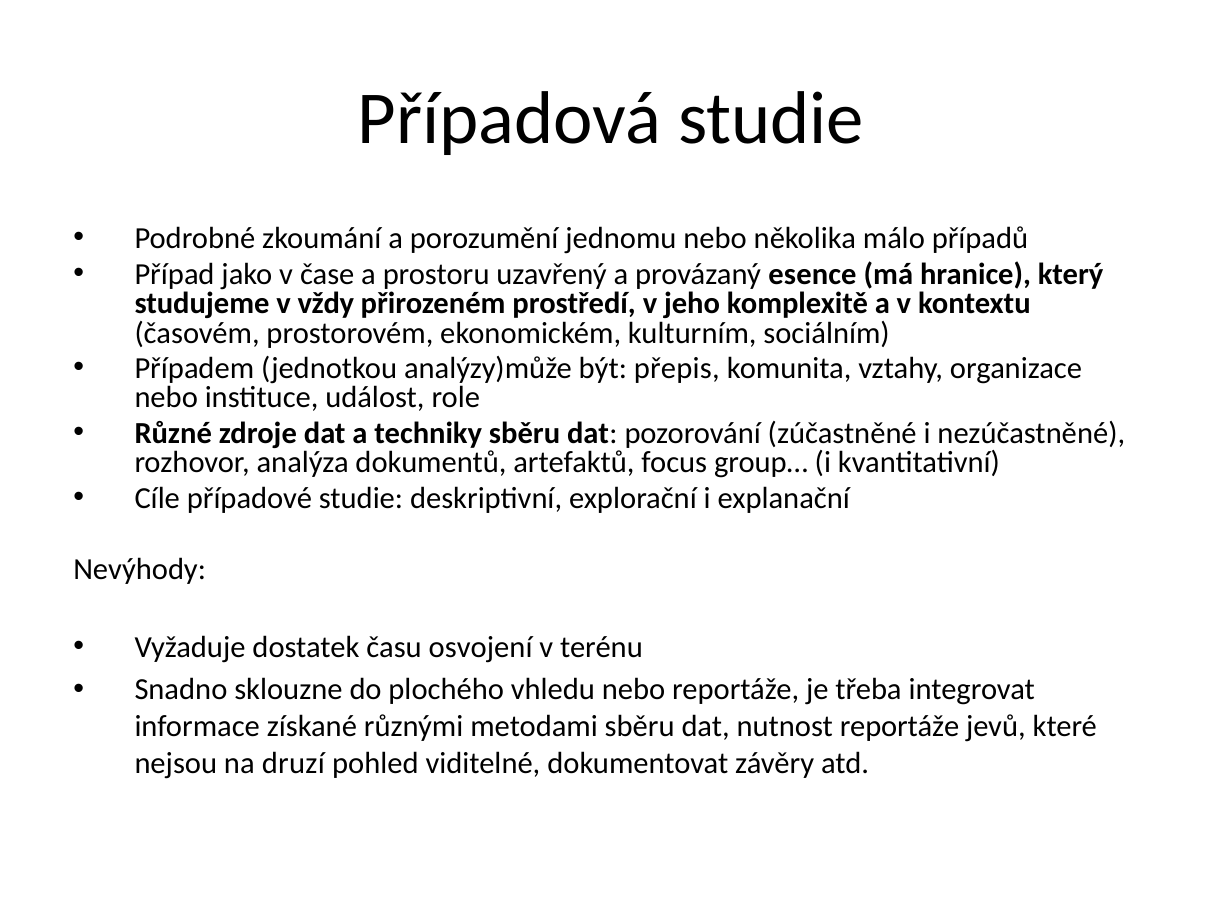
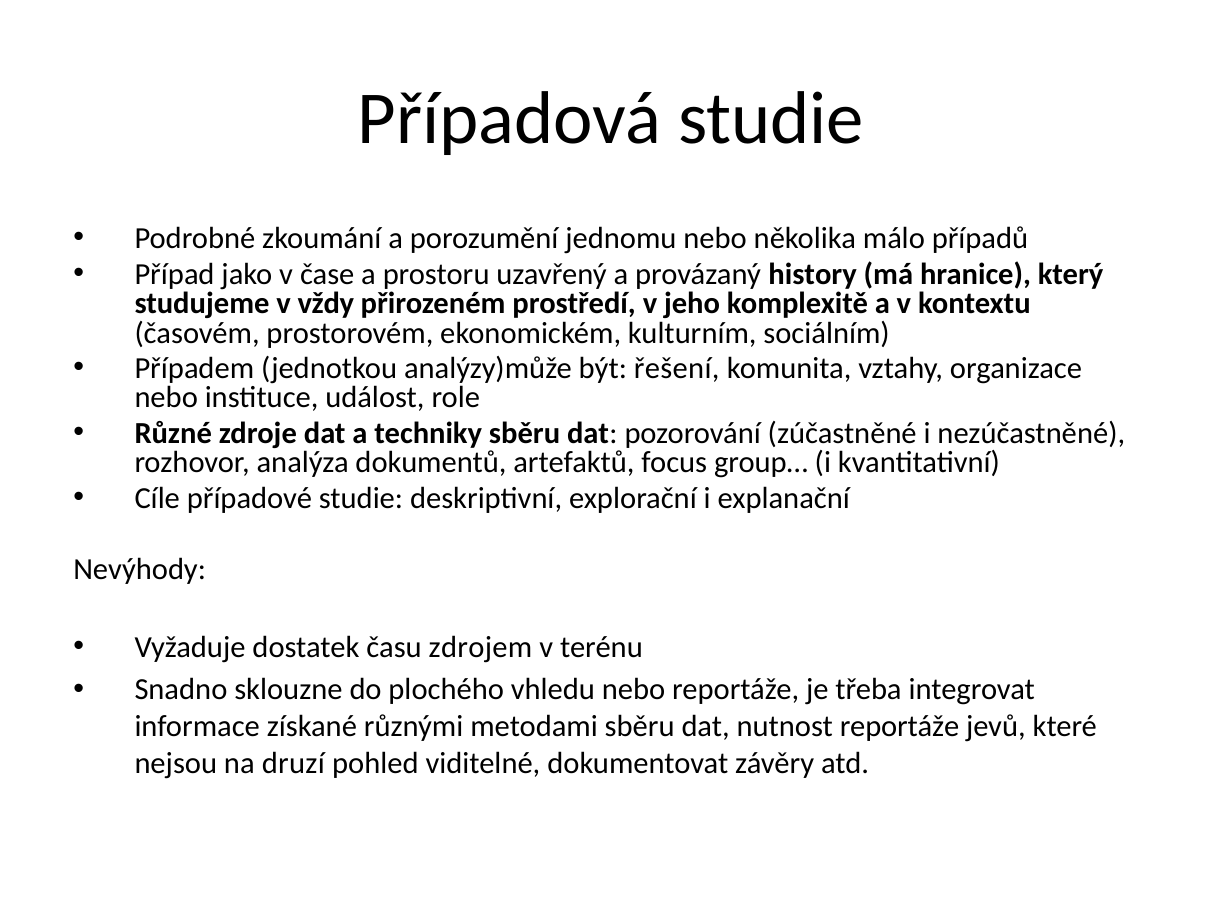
esence: esence -> history
přepis: přepis -> řešení
osvojení: osvojení -> zdrojem
